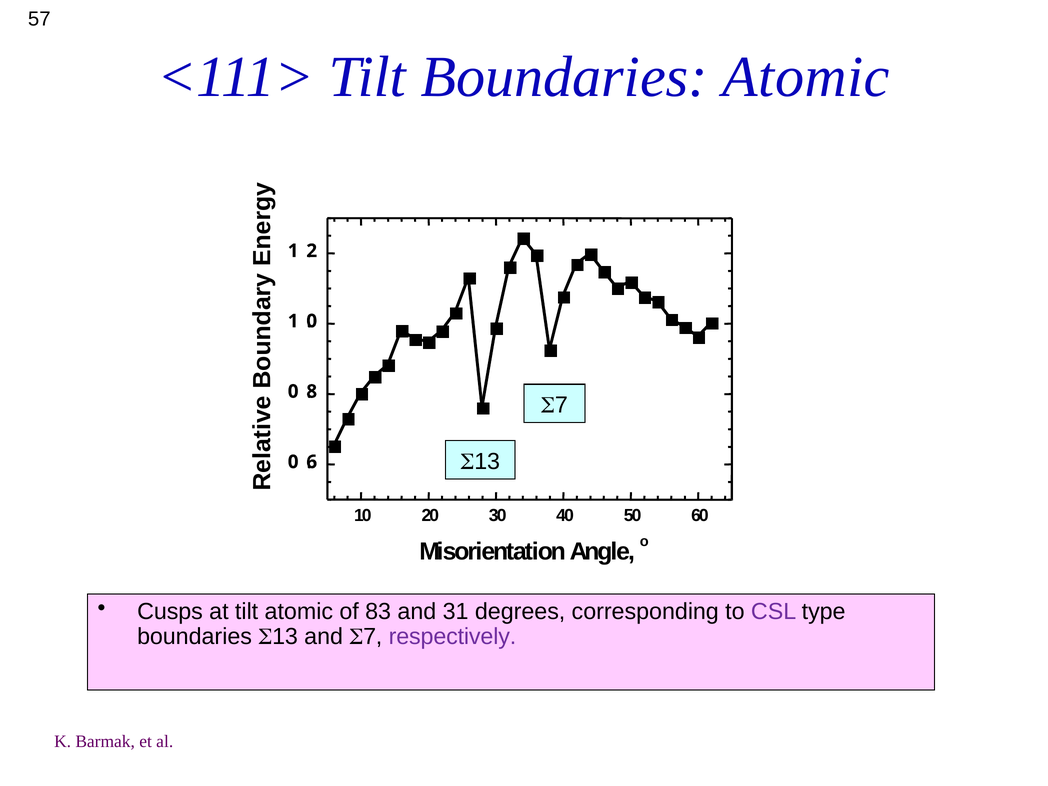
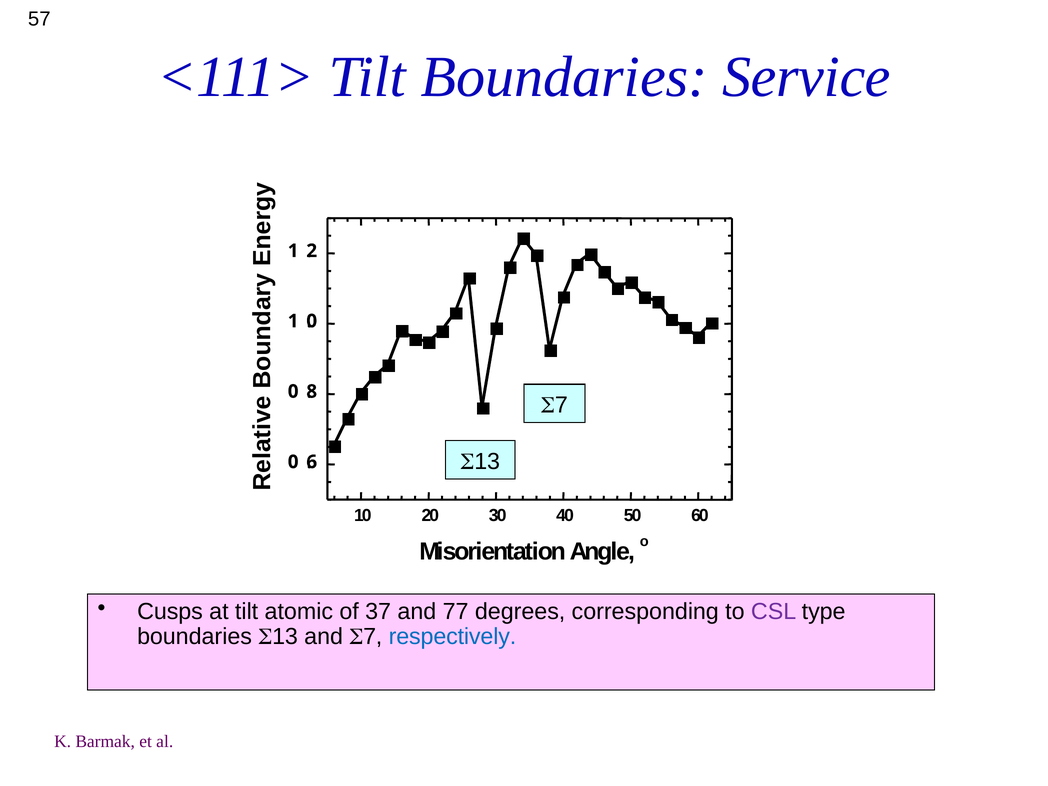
Boundaries Atomic: Atomic -> Service
83: 83 -> 37
31: 31 -> 77
respectively colour: purple -> blue
